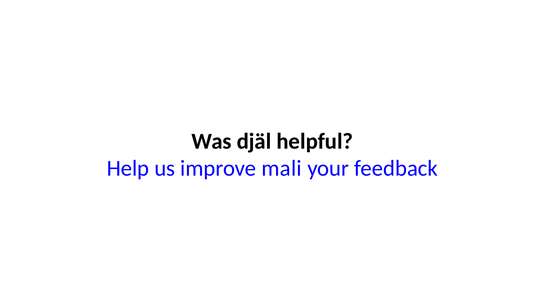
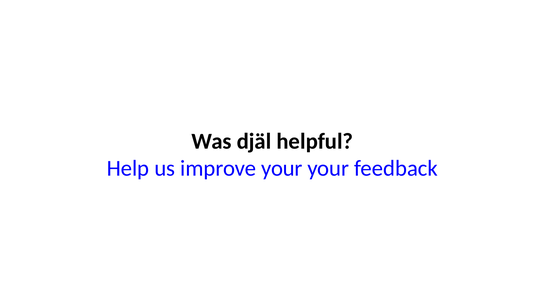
improve mali: mali -> your
